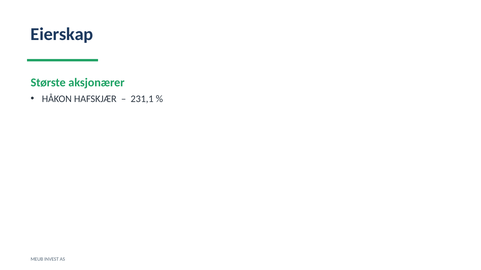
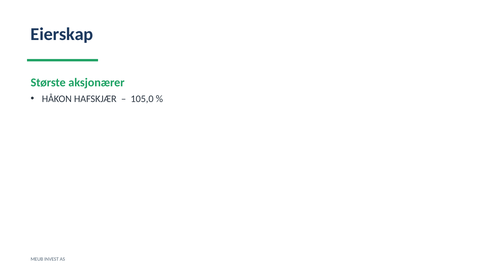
231,1: 231,1 -> 105,0
